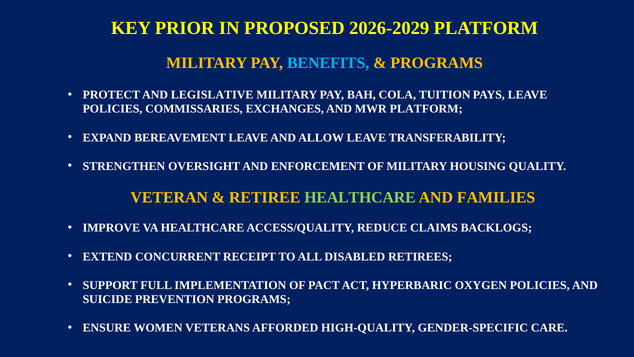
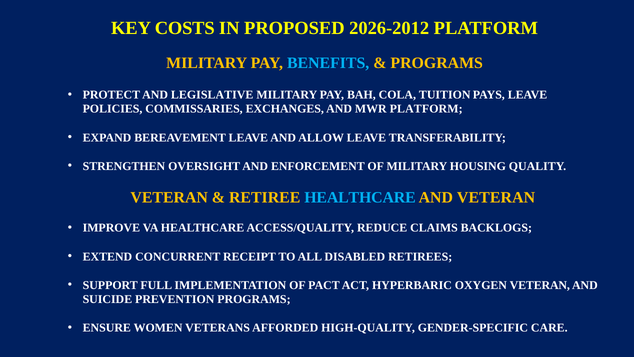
PRIOR: PRIOR -> COSTS
2026-2029: 2026-2029 -> 2026-2012
HEALTHCARE at (360, 197) colour: light green -> light blue
AND FAMILIES: FAMILIES -> VETERAN
OXYGEN POLICIES: POLICIES -> VETERAN
